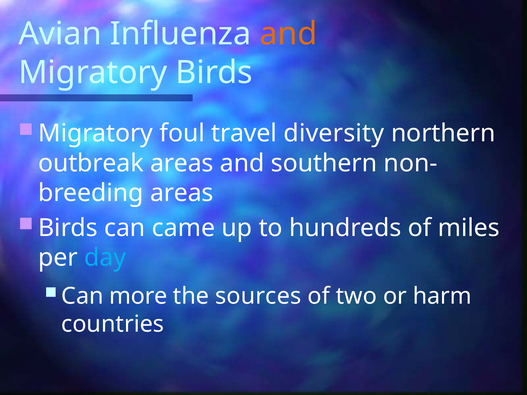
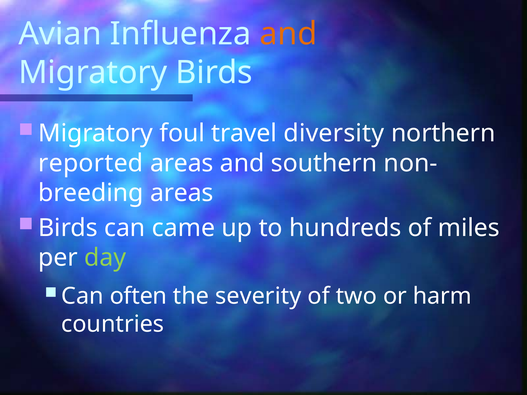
outbreak: outbreak -> reported
day colour: light blue -> light green
more: more -> often
sources: sources -> severity
